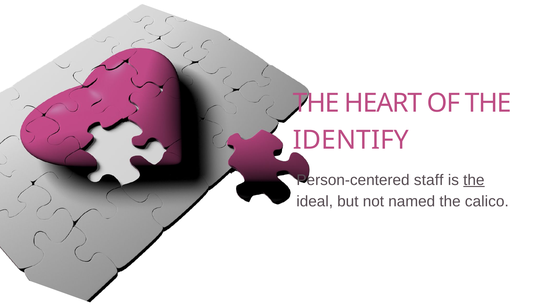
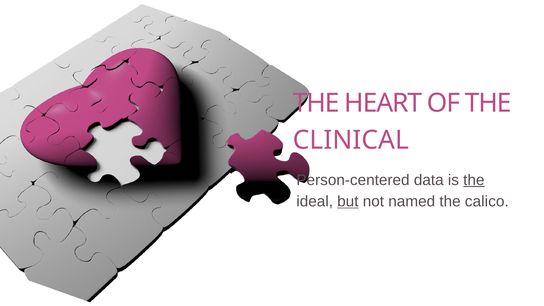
IDENTIFY: IDENTIFY -> CLINICAL
staff: staff -> data
but underline: none -> present
